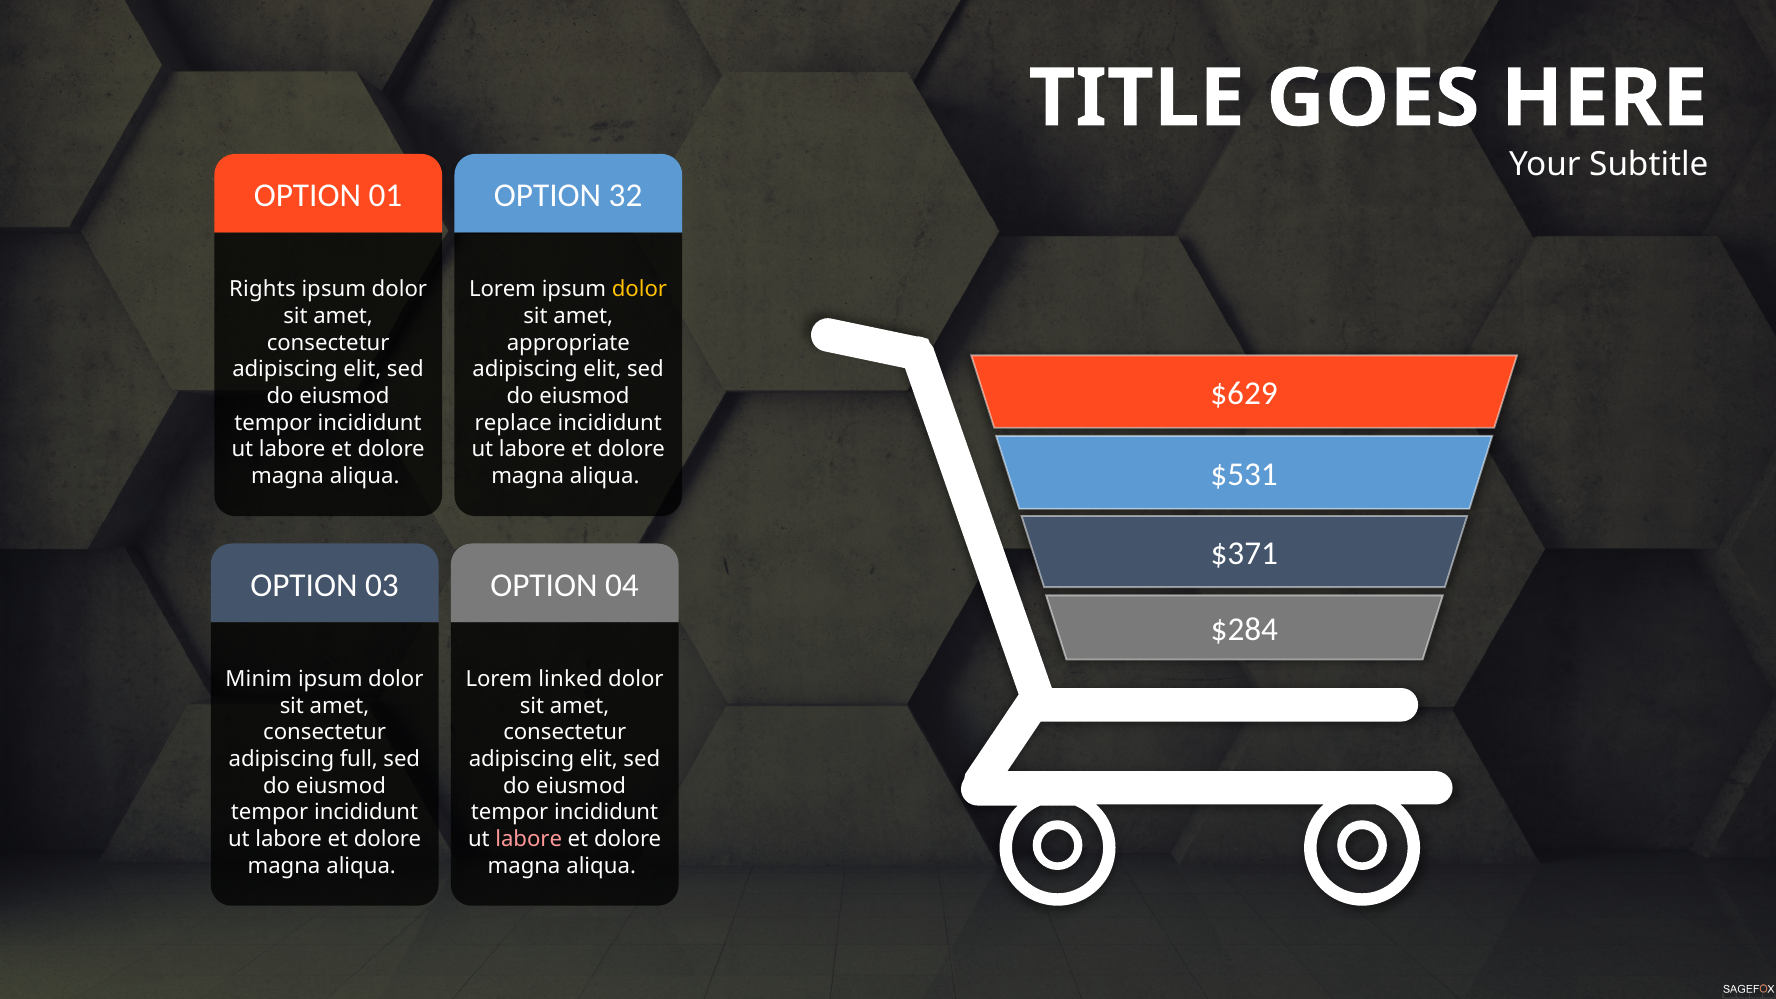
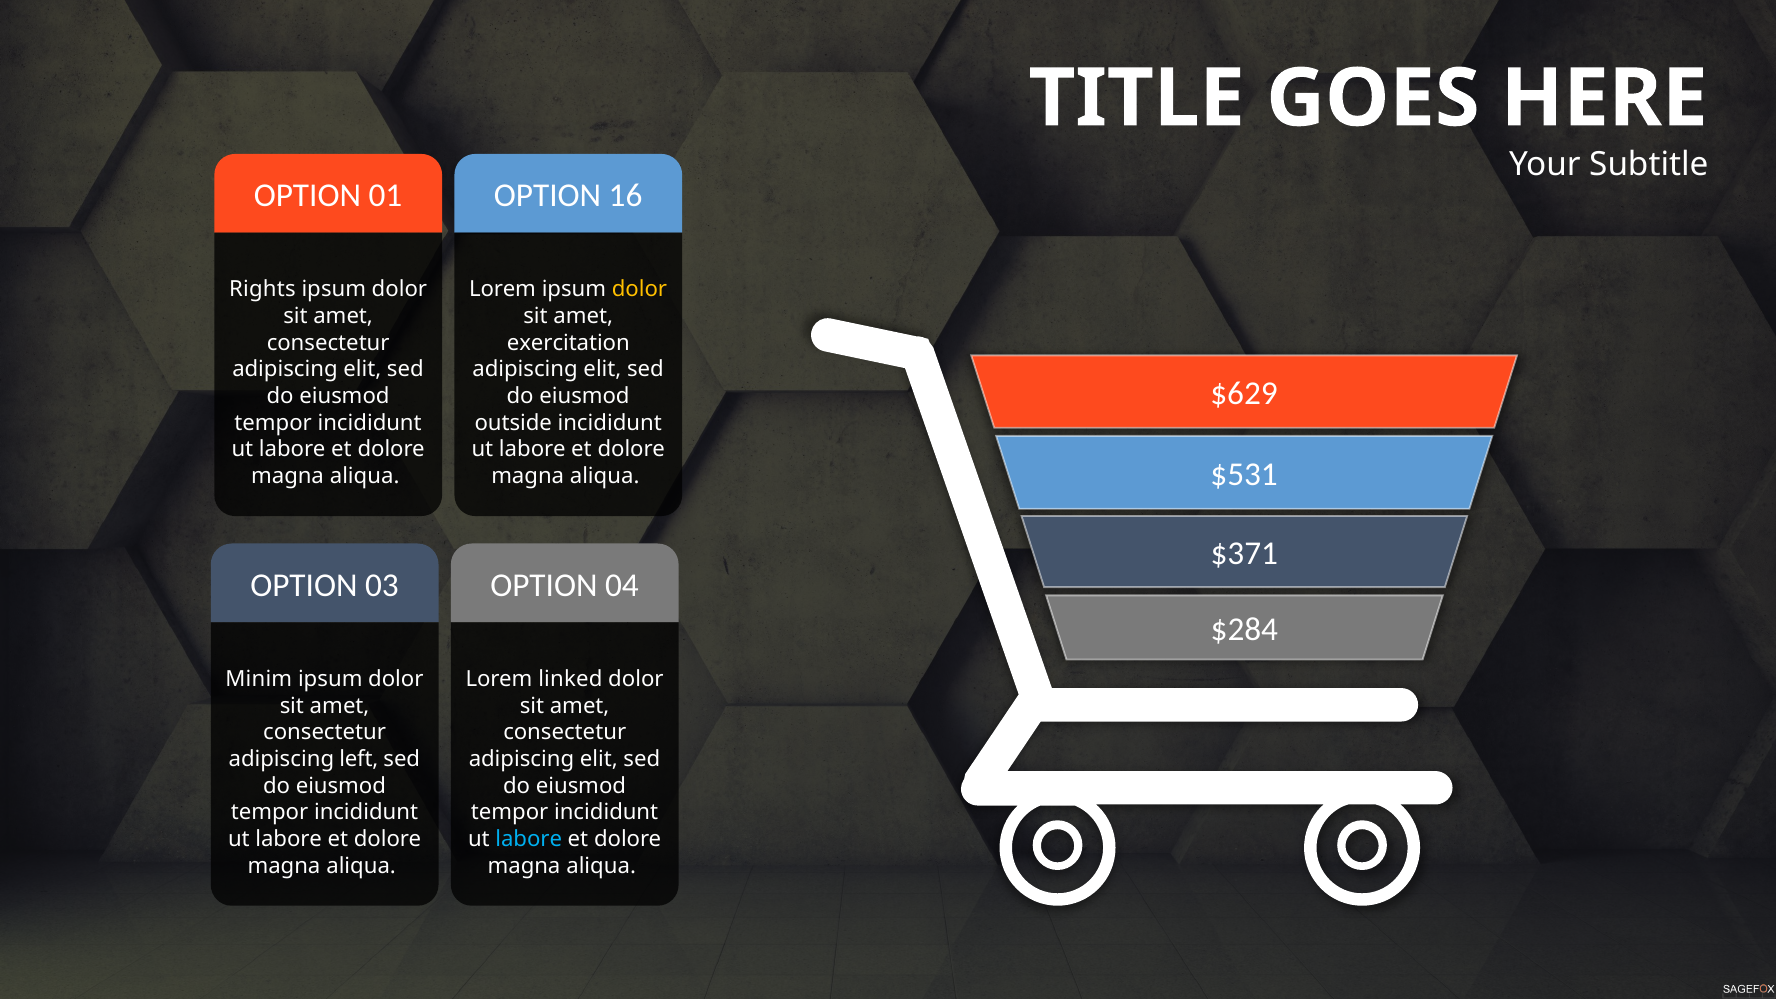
32: 32 -> 16
appropriate: appropriate -> exercitation
replace: replace -> outside
full: full -> left
labore at (529, 839) colour: pink -> light blue
